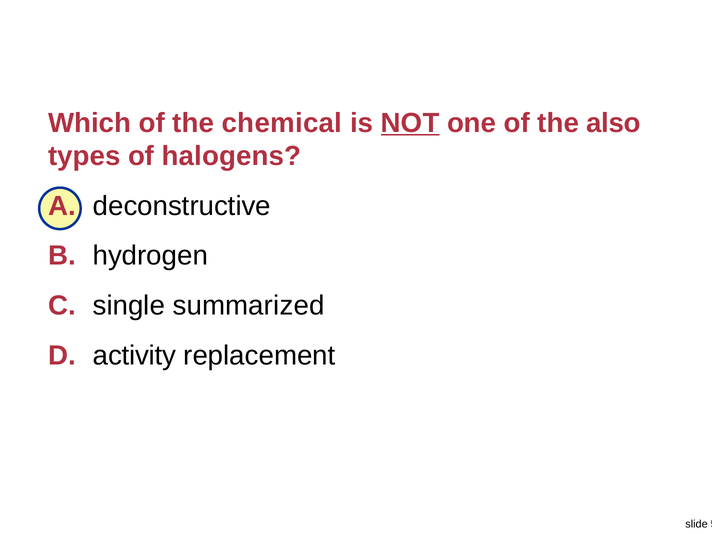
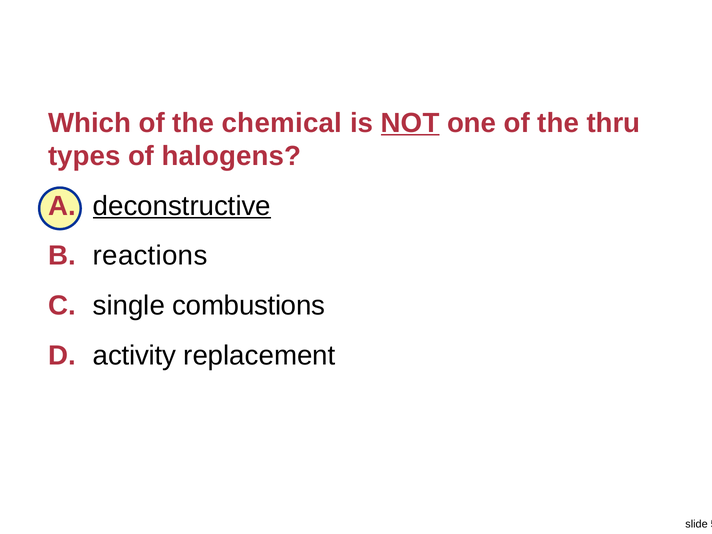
also: also -> thru
deconstructive underline: none -> present
hydrogen: hydrogen -> reactions
summarized: summarized -> combustions
